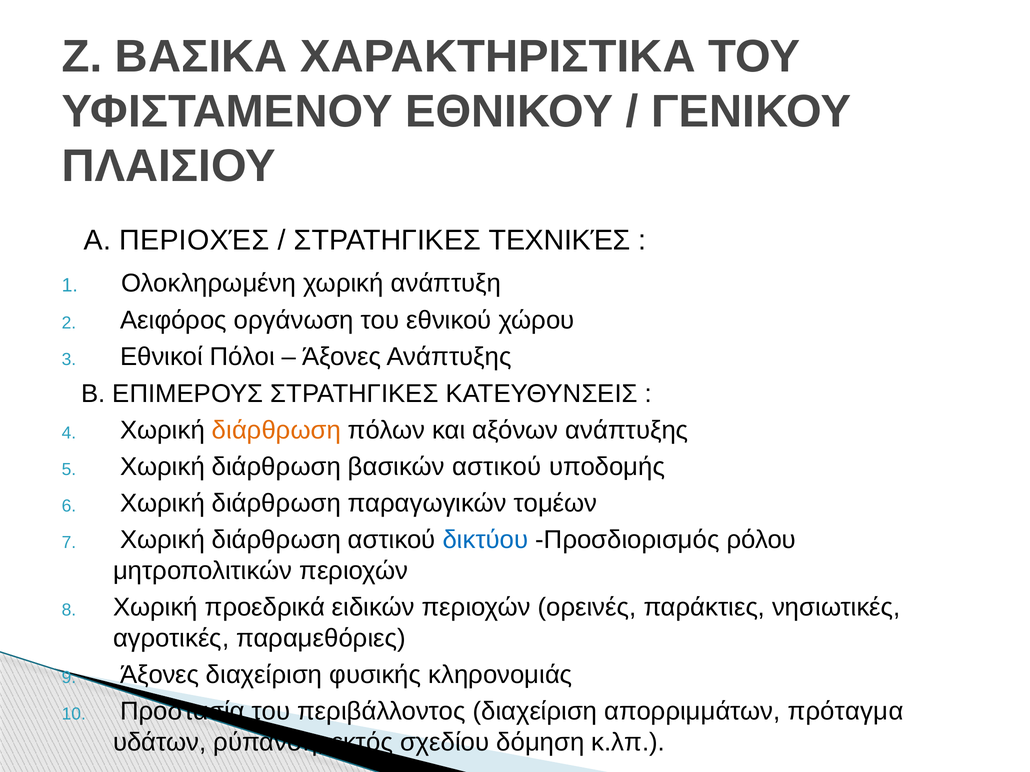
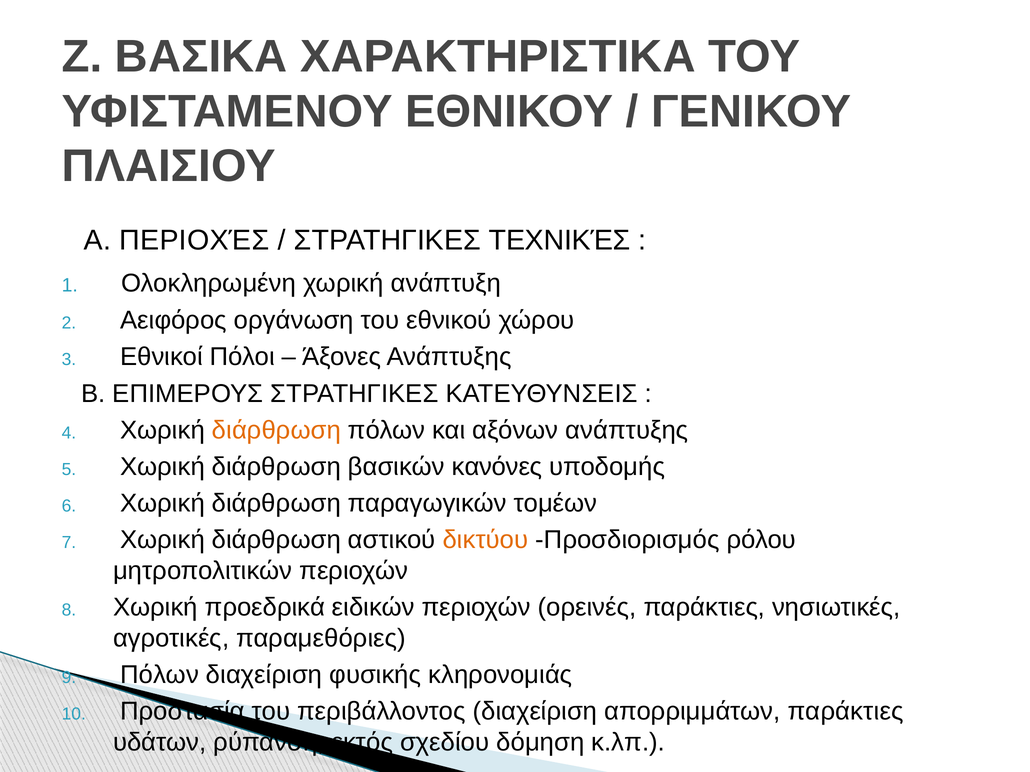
βασικών αστικού: αστικού -> κανόνες
δικτύου colour: blue -> orange
Άξονες at (160, 675): Άξονες -> Πόλων
απορριμμάτων πρόταγμα: πρόταγμα -> παράκτιες
